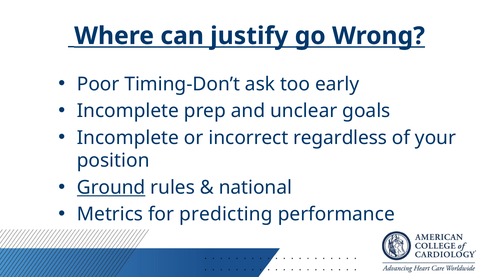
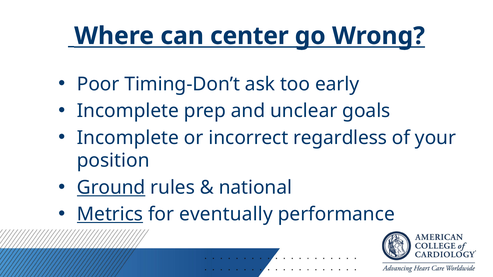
justify: justify -> center
Metrics underline: none -> present
predicting: predicting -> eventually
